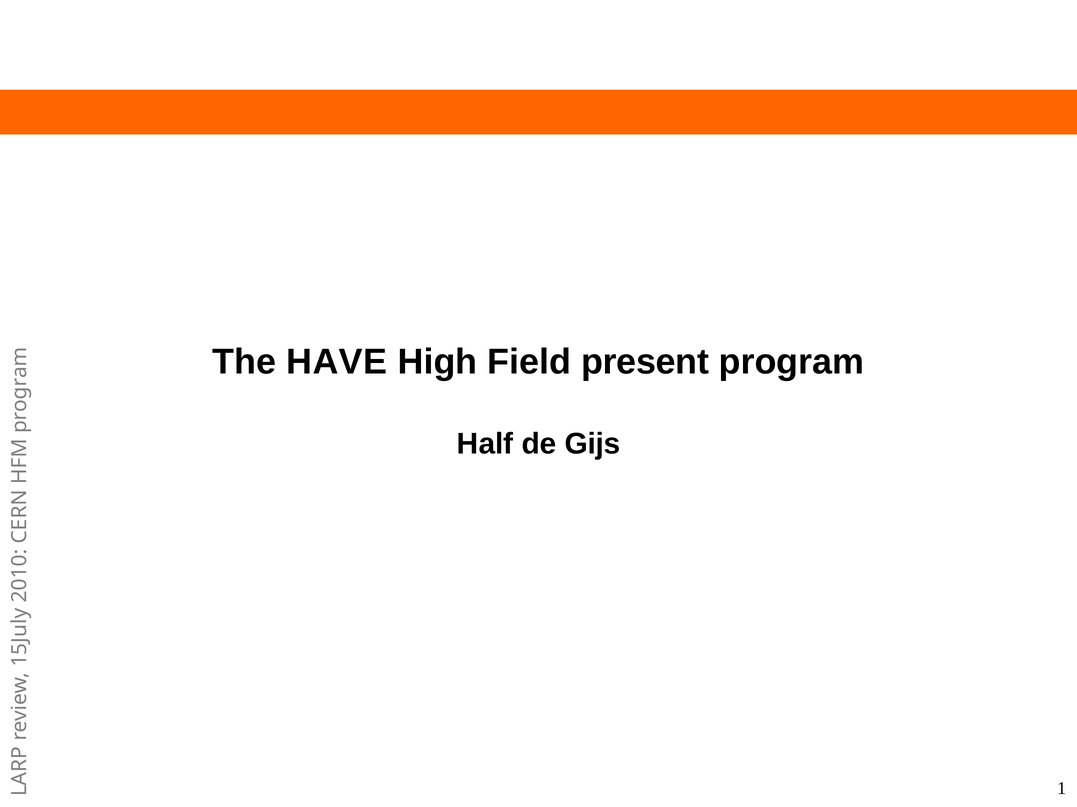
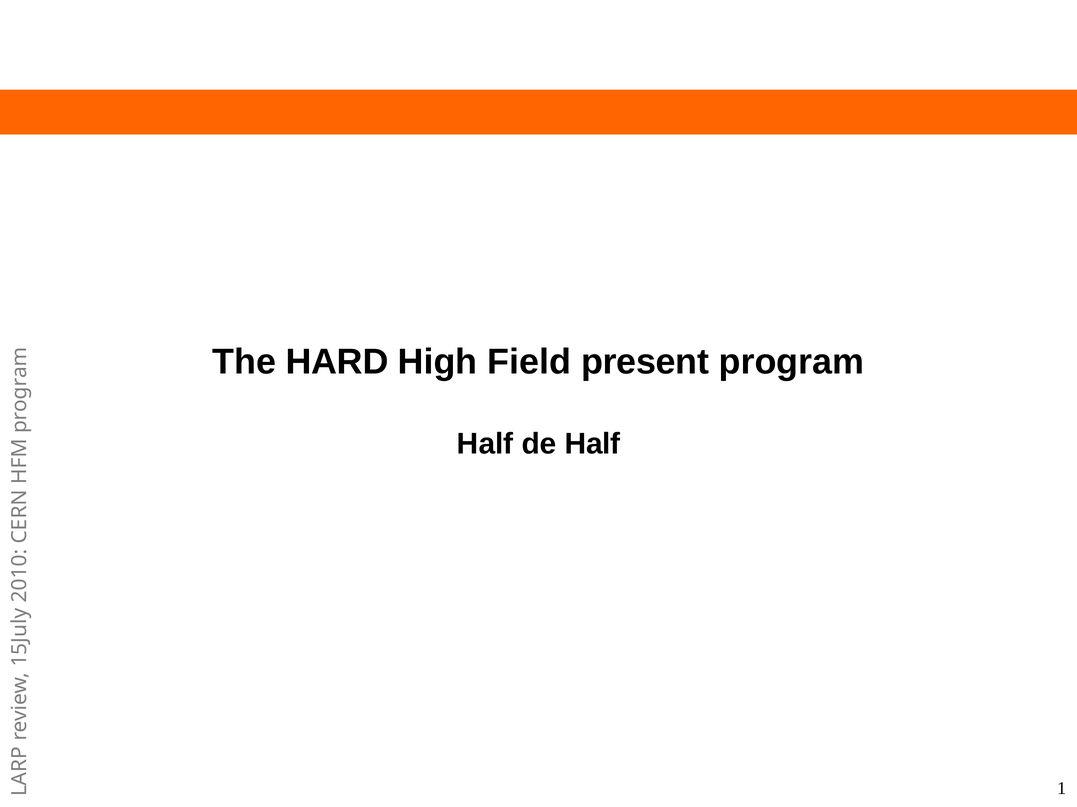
HAVE: HAVE -> HARD
de Gijs: Gijs -> Half
